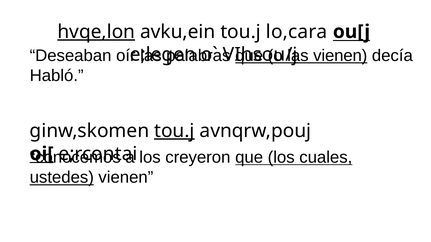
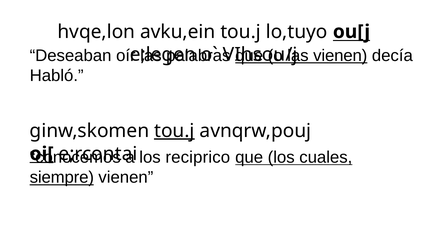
hvqe,lon underline: present -> none
lo,cara: lo,cara -> lo,tuyo
creyeron: creyeron -> reciprico
ustedes: ustedes -> siempre
